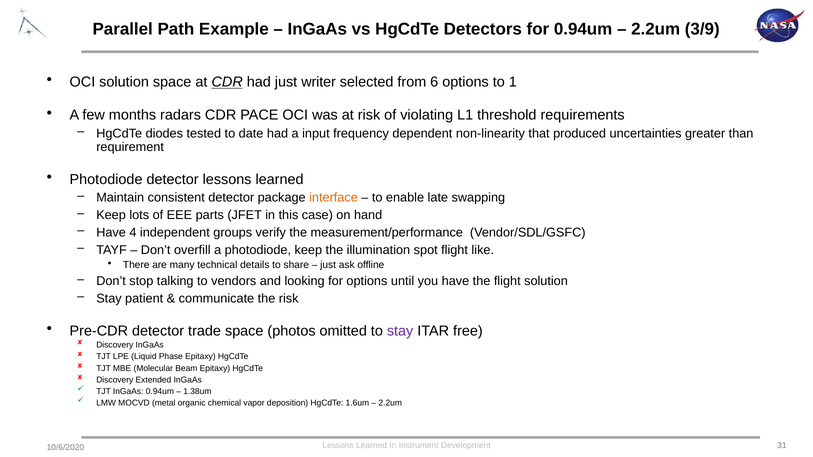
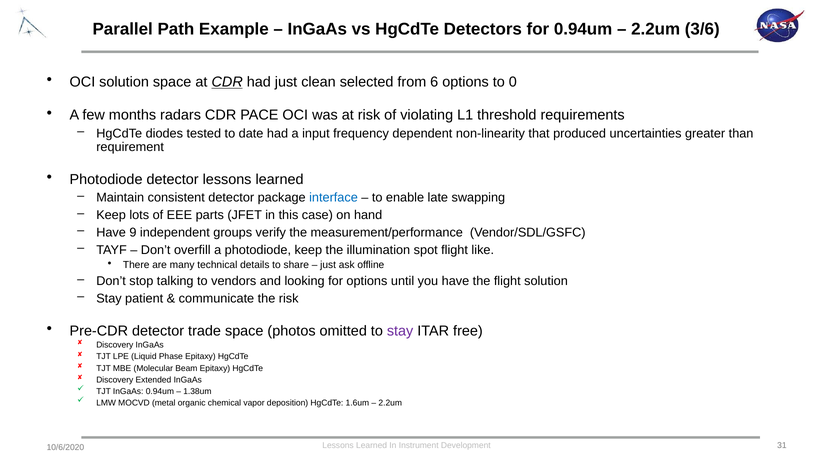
3/9: 3/9 -> 3/6
writer: writer -> clean
1: 1 -> 0
interface colour: orange -> blue
4: 4 -> 9
